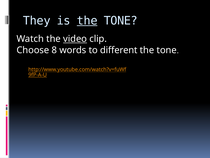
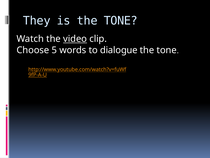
the at (87, 21) underline: present -> none
8: 8 -> 5
different: different -> dialogue
